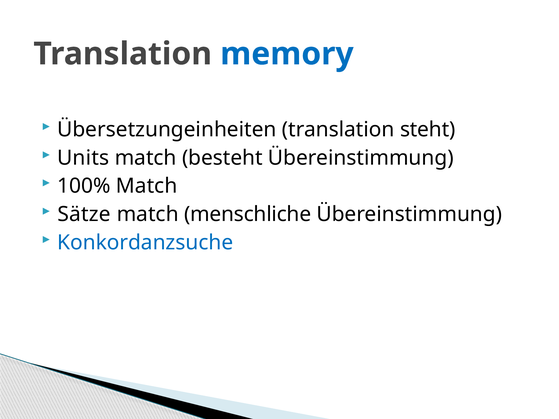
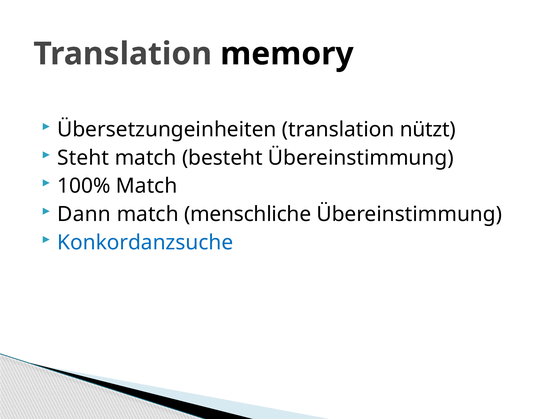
memory colour: blue -> black
steht: steht -> nützt
Units: Units -> Steht
Sätze: Sätze -> Dann
